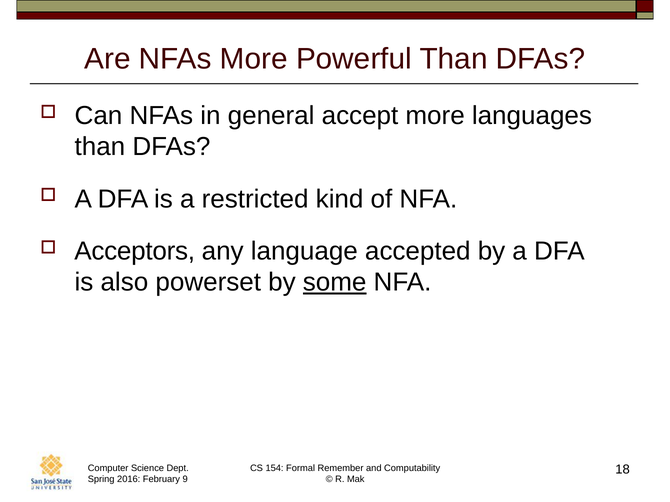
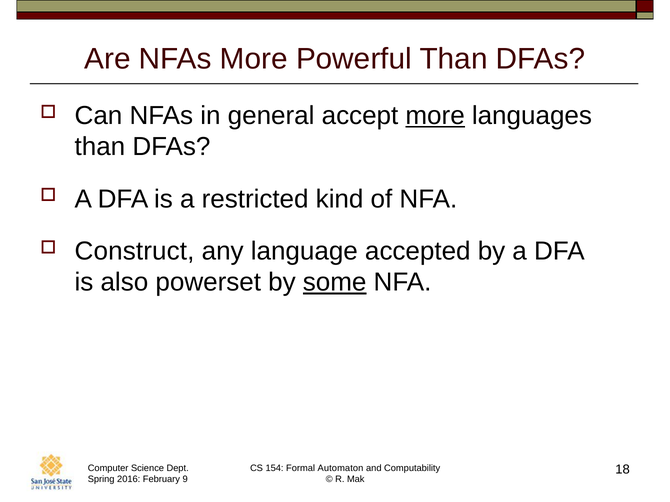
more at (435, 116) underline: none -> present
Acceptors: Acceptors -> Construct
Remember: Remember -> Automaton
